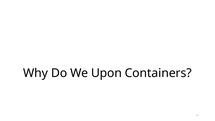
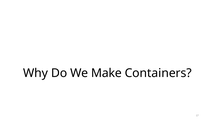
Upon: Upon -> Make
